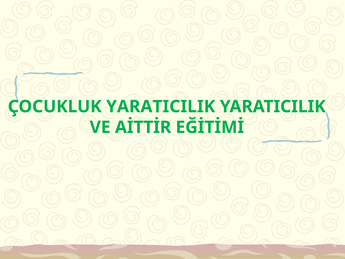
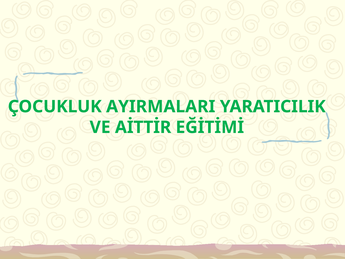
ÇOCUKLUK YARATICILIK: YARATICILIK -> AYIRMALARI
